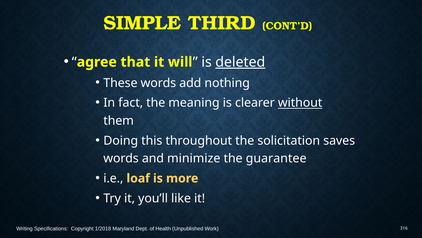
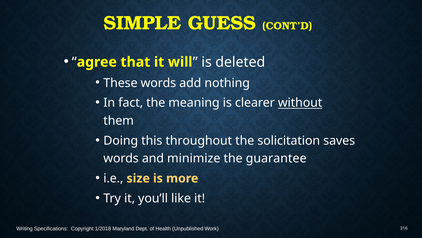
THIRD: THIRD -> GUESS
deleted underline: present -> none
loaf: loaf -> size
